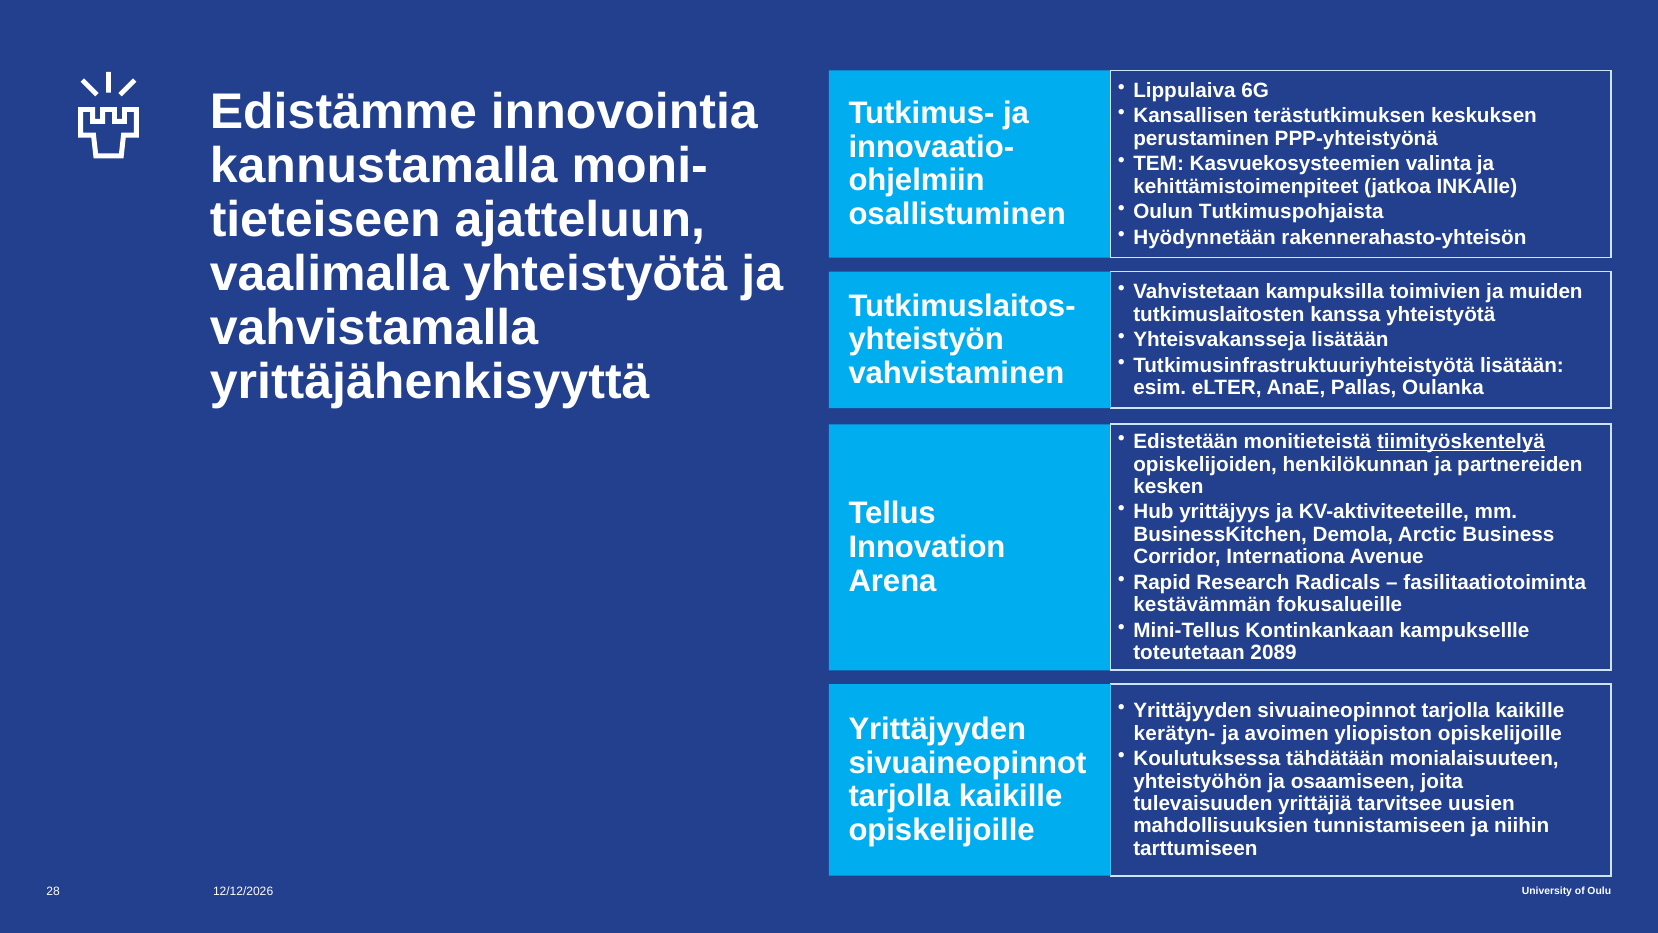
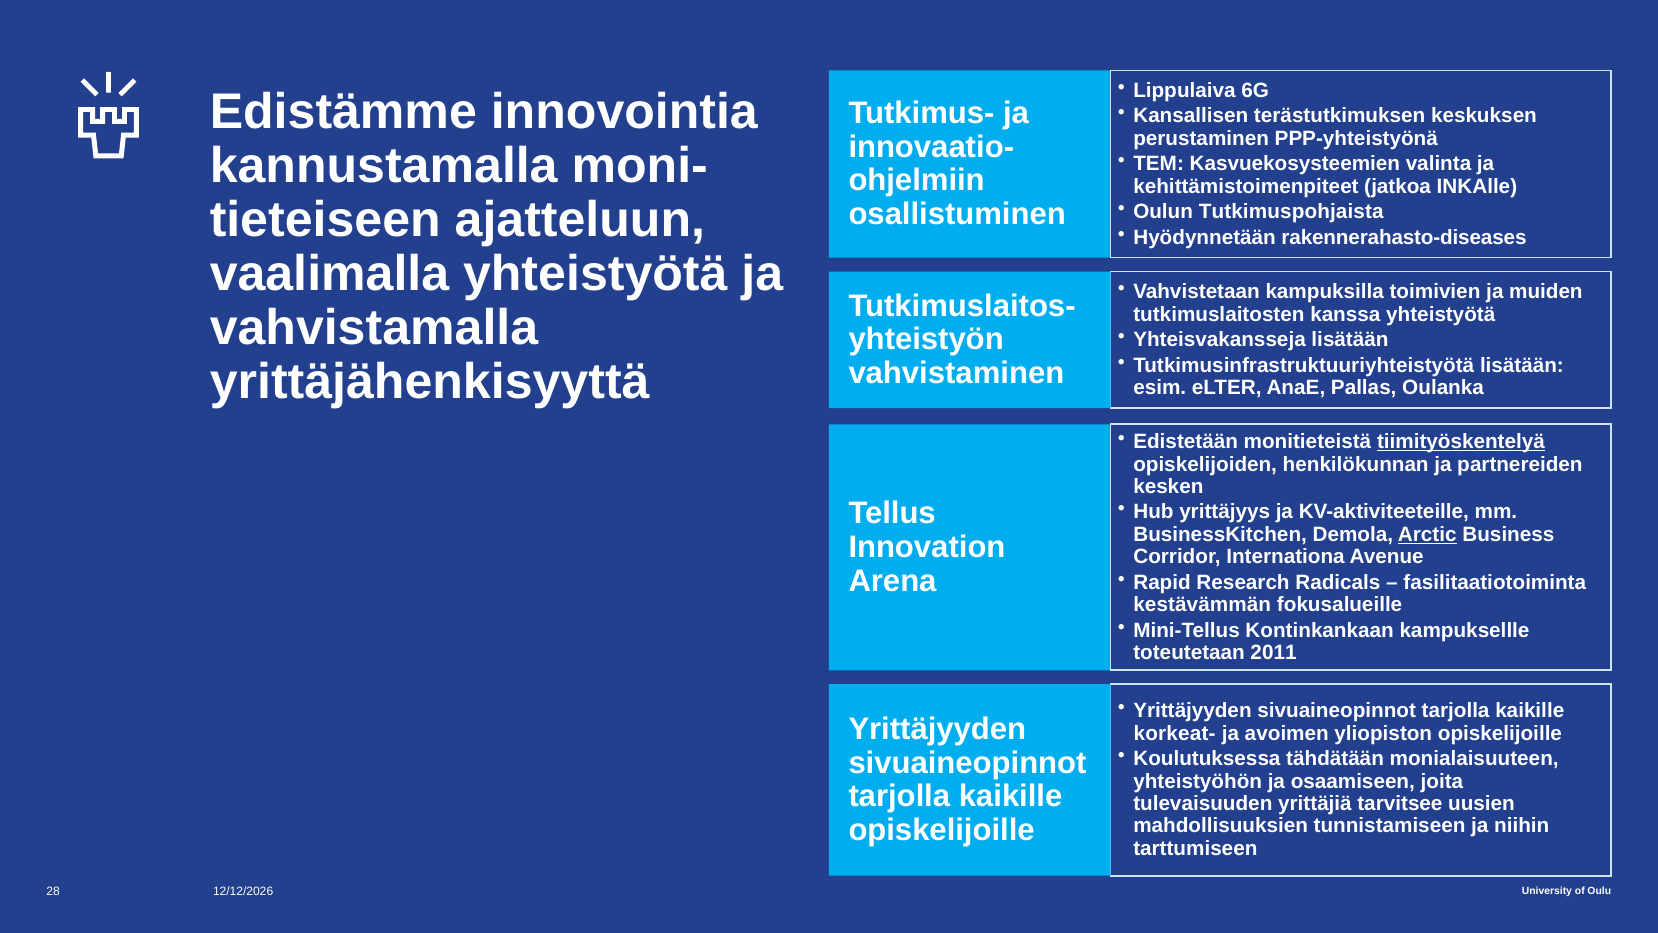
rakennerahasto-yhteisön: rakennerahasto-yhteisön -> rakennerahasto-diseases
Arctic underline: none -> present
2089: 2089 -> 2011
kerätyn-: kerätyn- -> korkeat-
